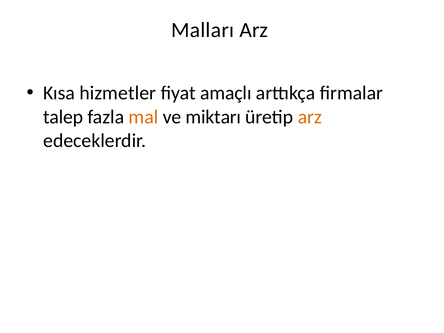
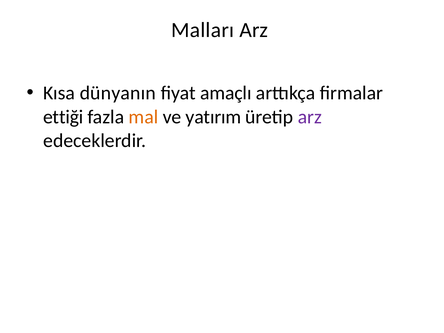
hizmetler: hizmetler -> dünyanın
talep: talep -> ettiği
miktarı: miktarı -> yatırım
arz at (310, 117) colour: orange -> purple
